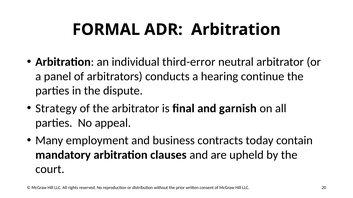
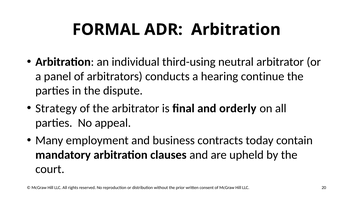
third-error: third-error -> third-using
garnish: garnish -> orderly
